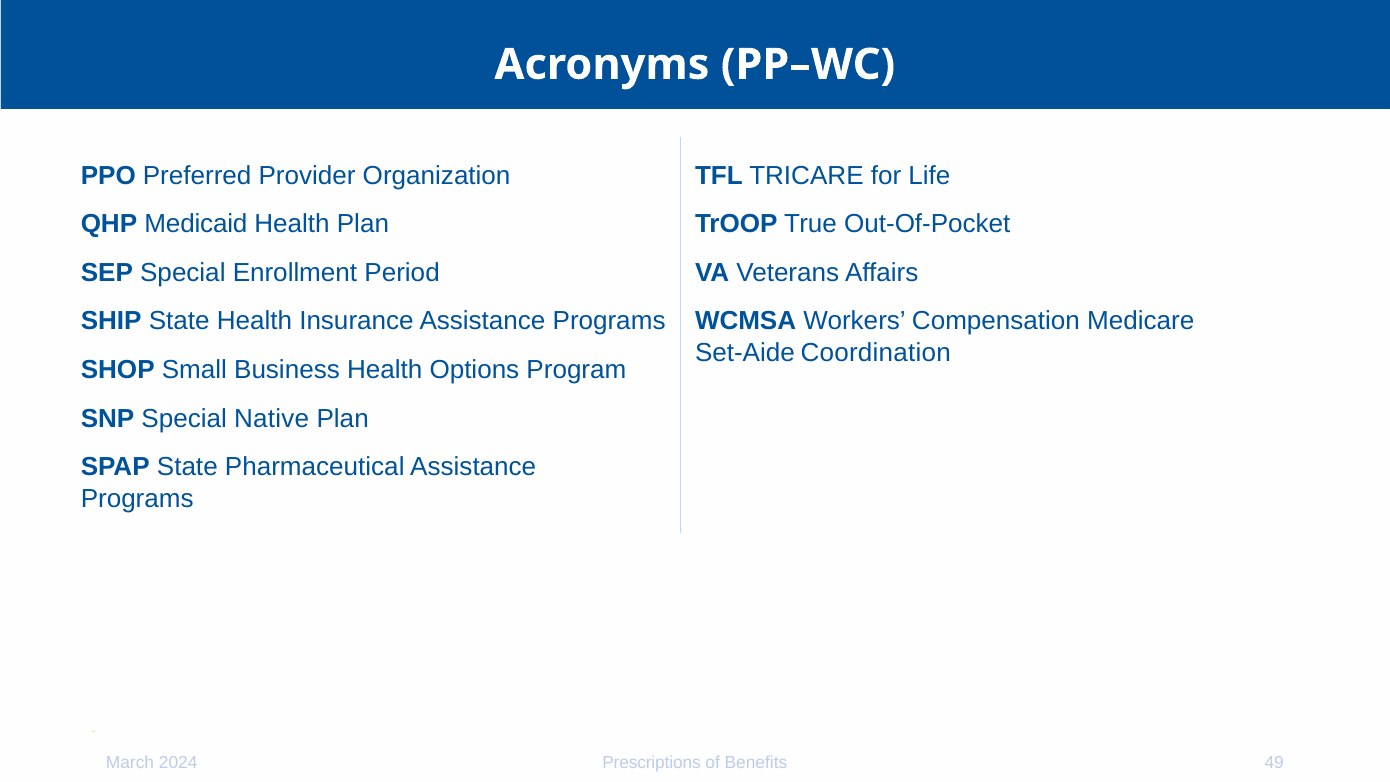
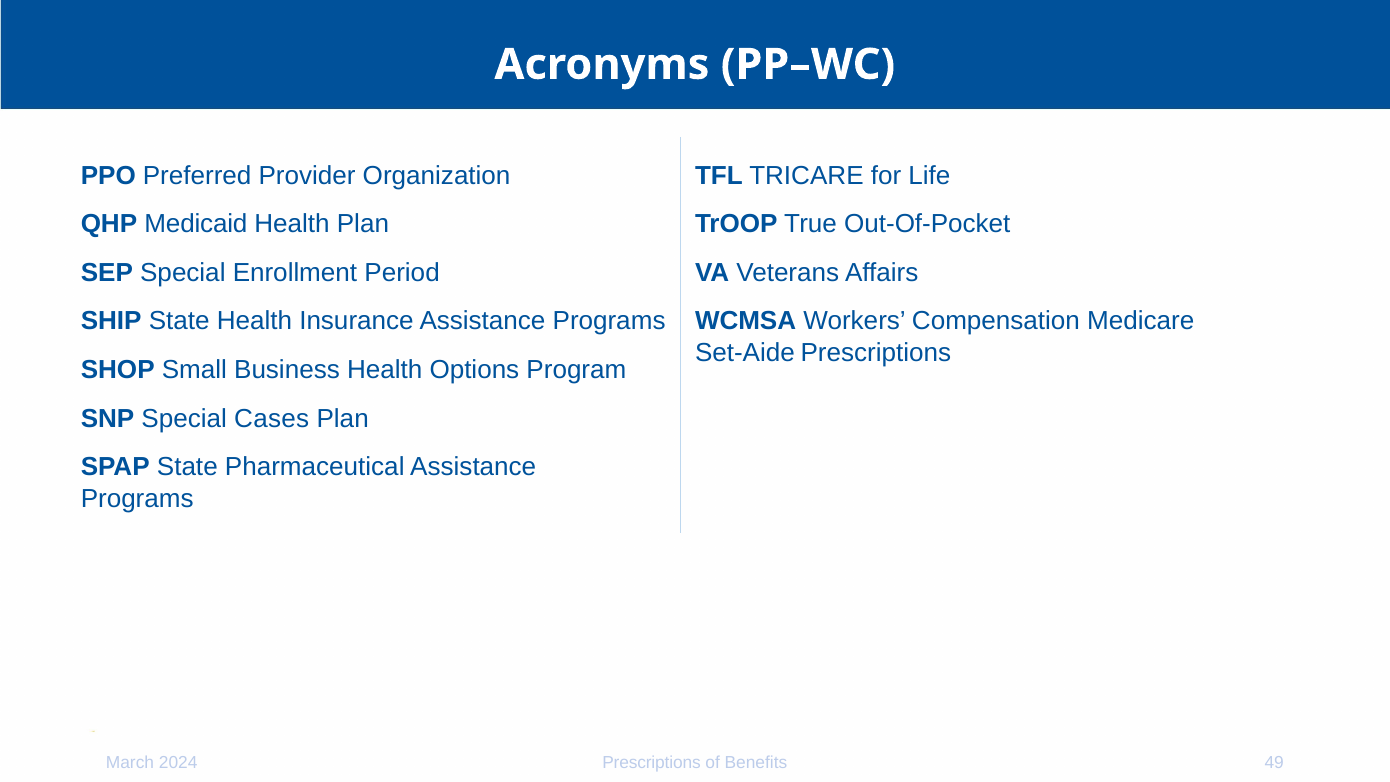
Set-Aide Coordination: Coordination -> Prescriptions
Native: Native -> Cases
